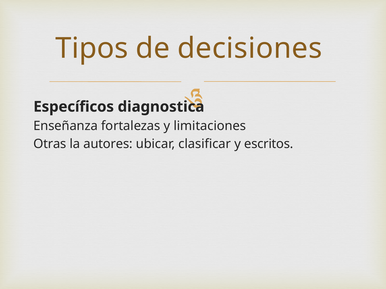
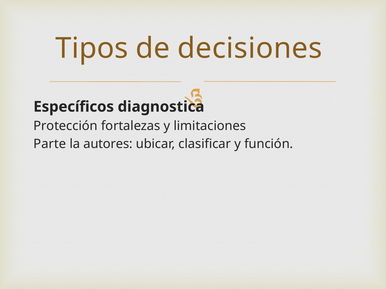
Enseñanza: Enseñanza -> Protección
Otras: Otras -> Parte
escritos: escritos -> función
